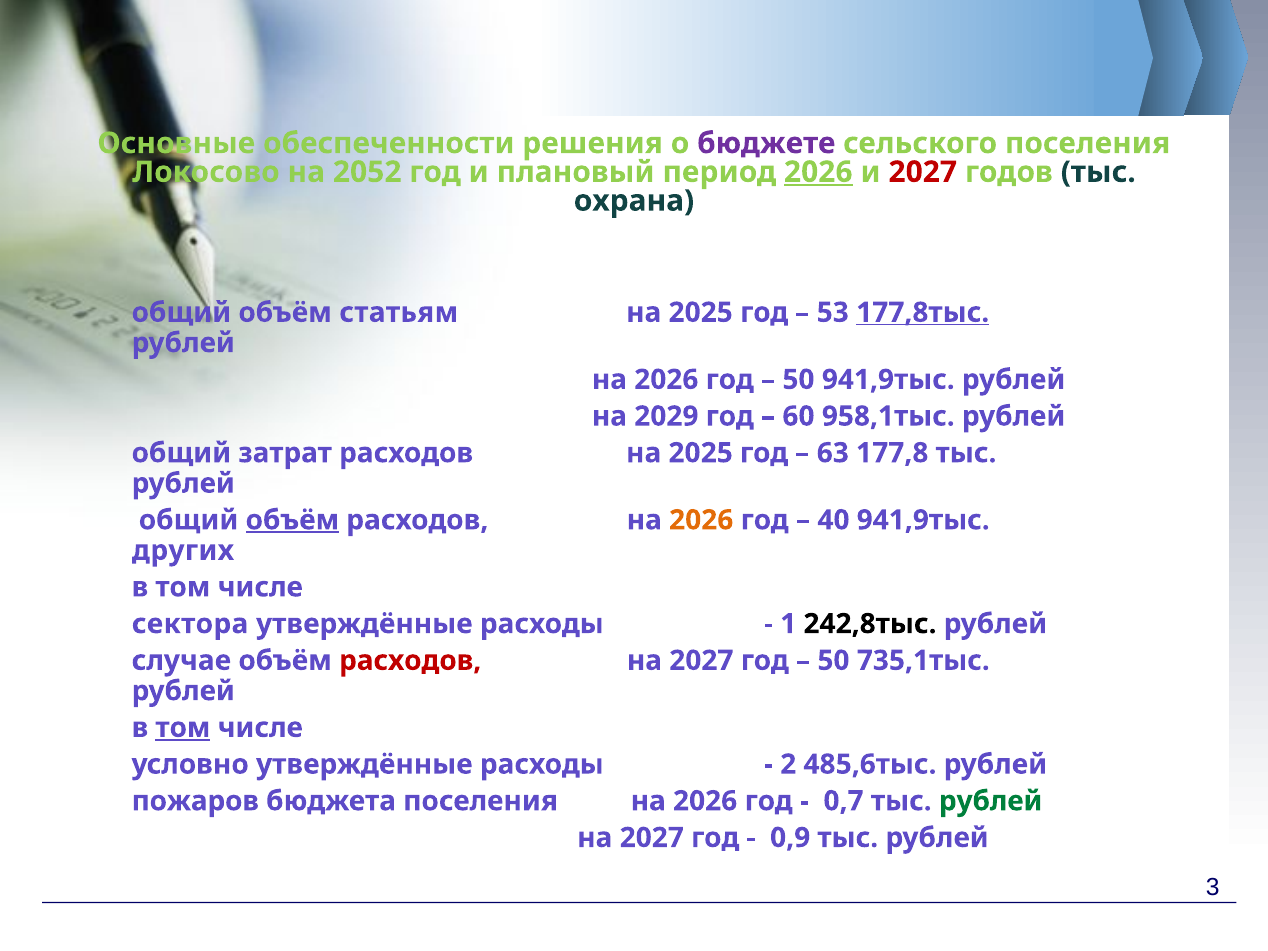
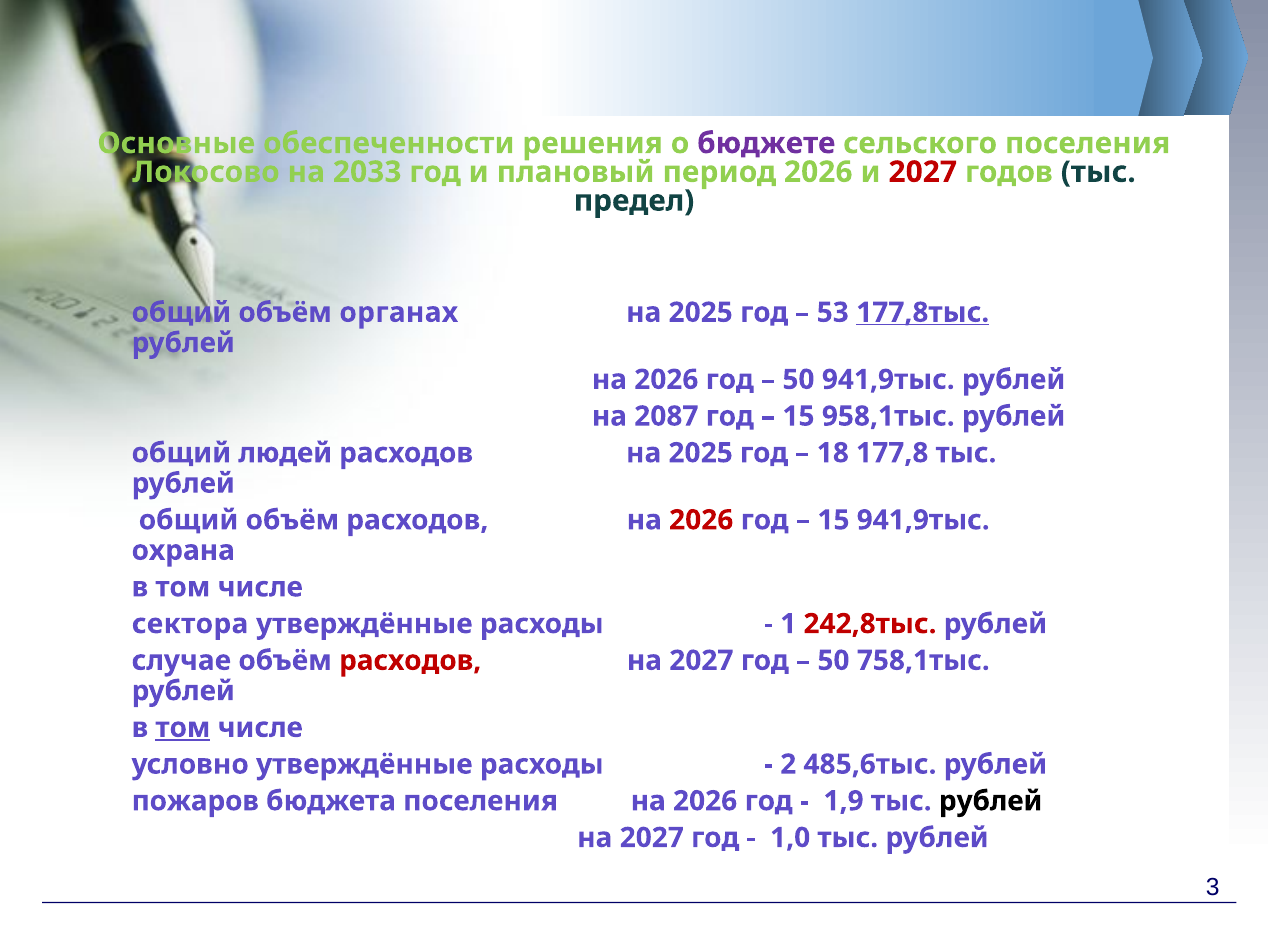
2052: 2052 -> 2033
2026 at (818, 172) underline: present -> none
охрана: охрана -> предел
статьям: статьям -> органах
2029: 2029 -> 2087
60 at (798, 416): 60 -> 15
затрат: затрат -> людей
63: 63 -> 18
объём at (292, 520) underline: present -> none
2026 at (701, 520) colour: orange -> red
40 at (833, 520): 40 -> 15
других: других -> охрана
242,8тыс colour: black -> red
735,1тыс: 735,1тыс -> 758,1тыс
0,7: 0,7 -> 1,9
рублей at (991, 801) colour: green -> black
0,9: 0,9 -> 1,0
